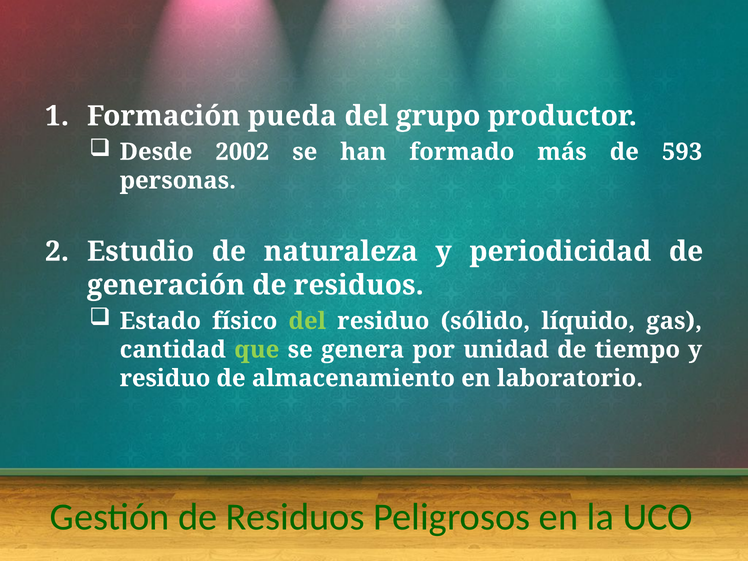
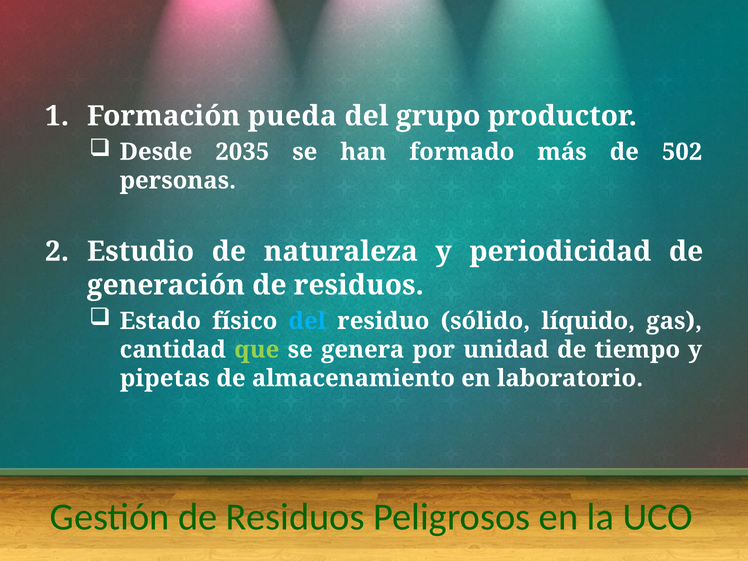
2002: 2002 -> 2035
593: 593 -> 502
del at (307, 321) colour: light green -> light blue
residuo at (165, 378): residuo -> pipetas
